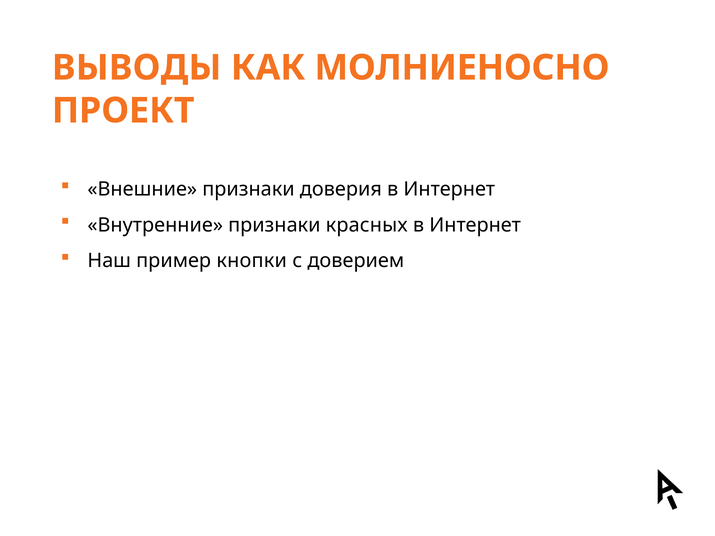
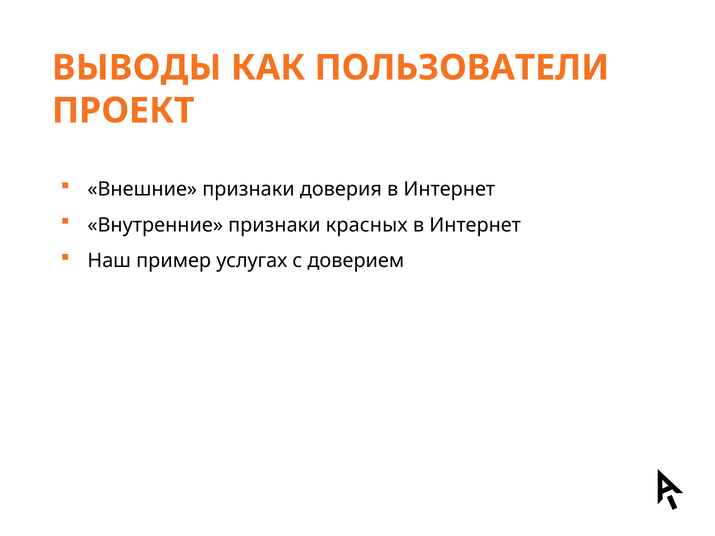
МОЛНИЕНОСНО: МОЛНИЕНОСНО -> ПОЛЬЗОВАТЕЛИ
кнопки: кнопки -> услугах
